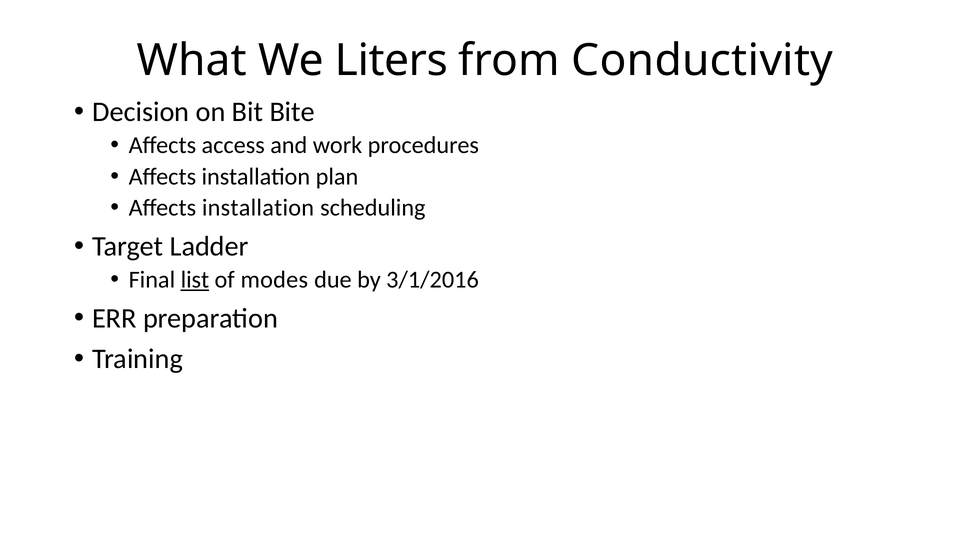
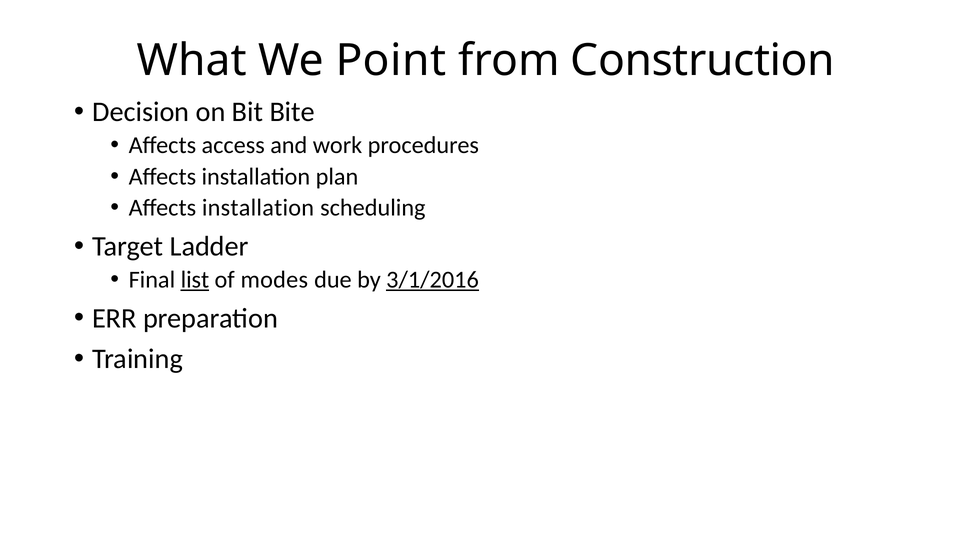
Liters: Liters -> Point
Conductivity: Conductivity -> Construction
3/1/2016 underline: none -> present
